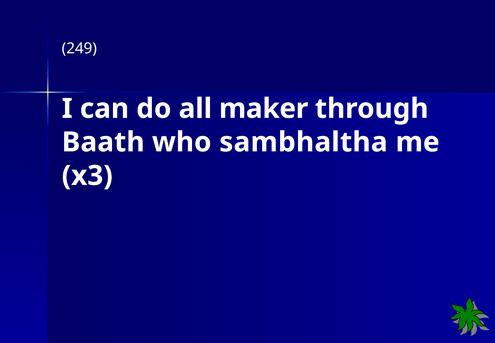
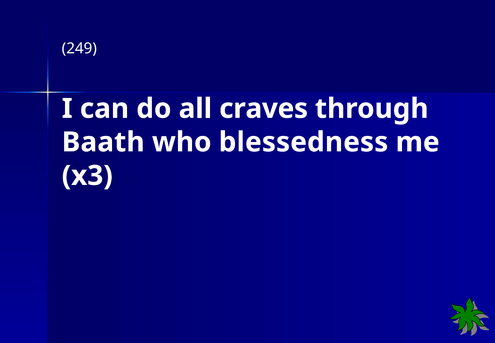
maker: maker -> craves
sambhaltha: sambhaltha -> blessedness
